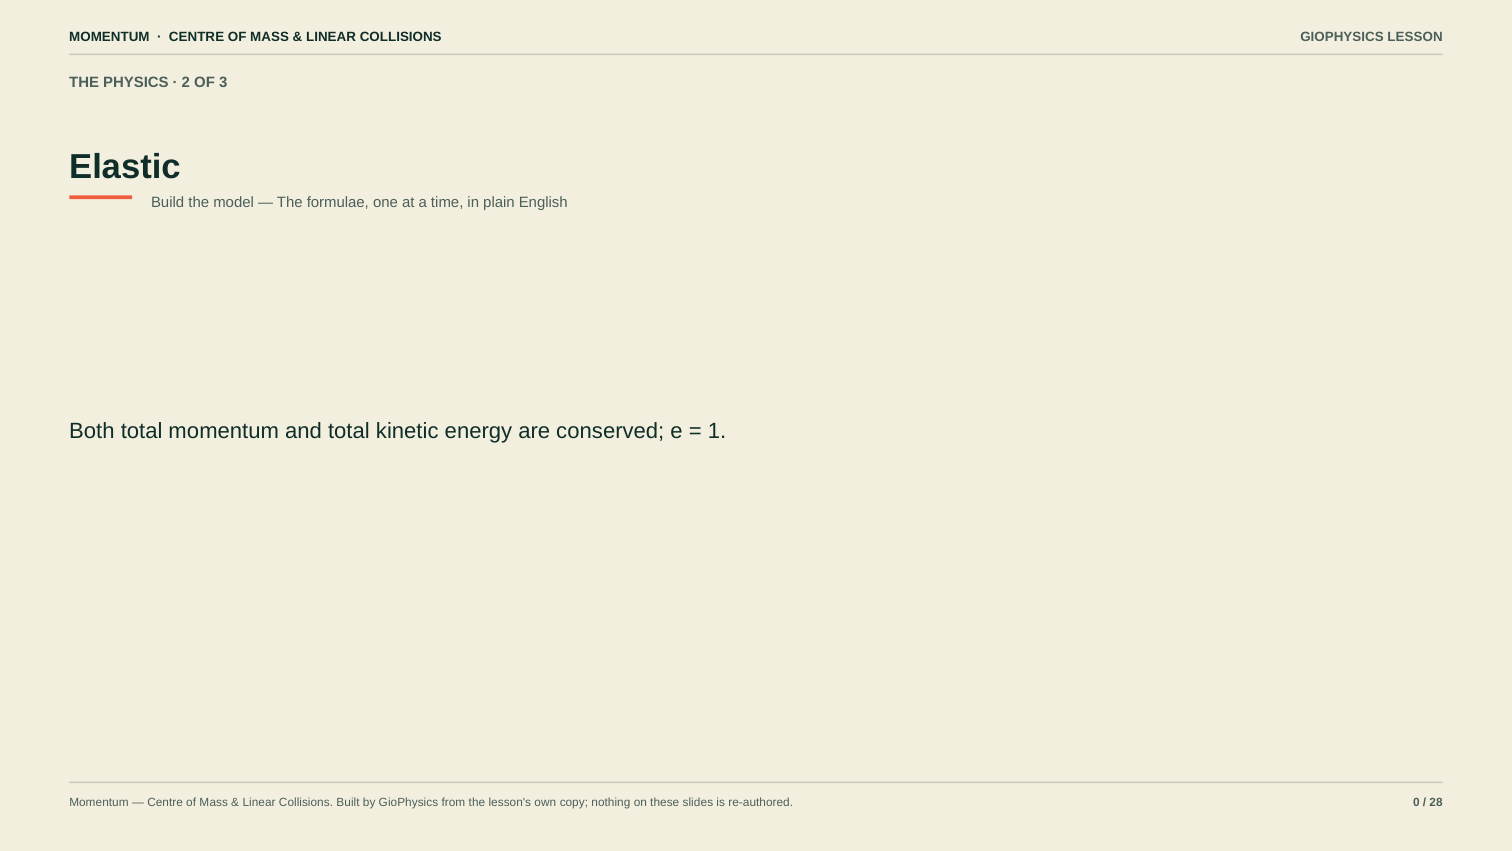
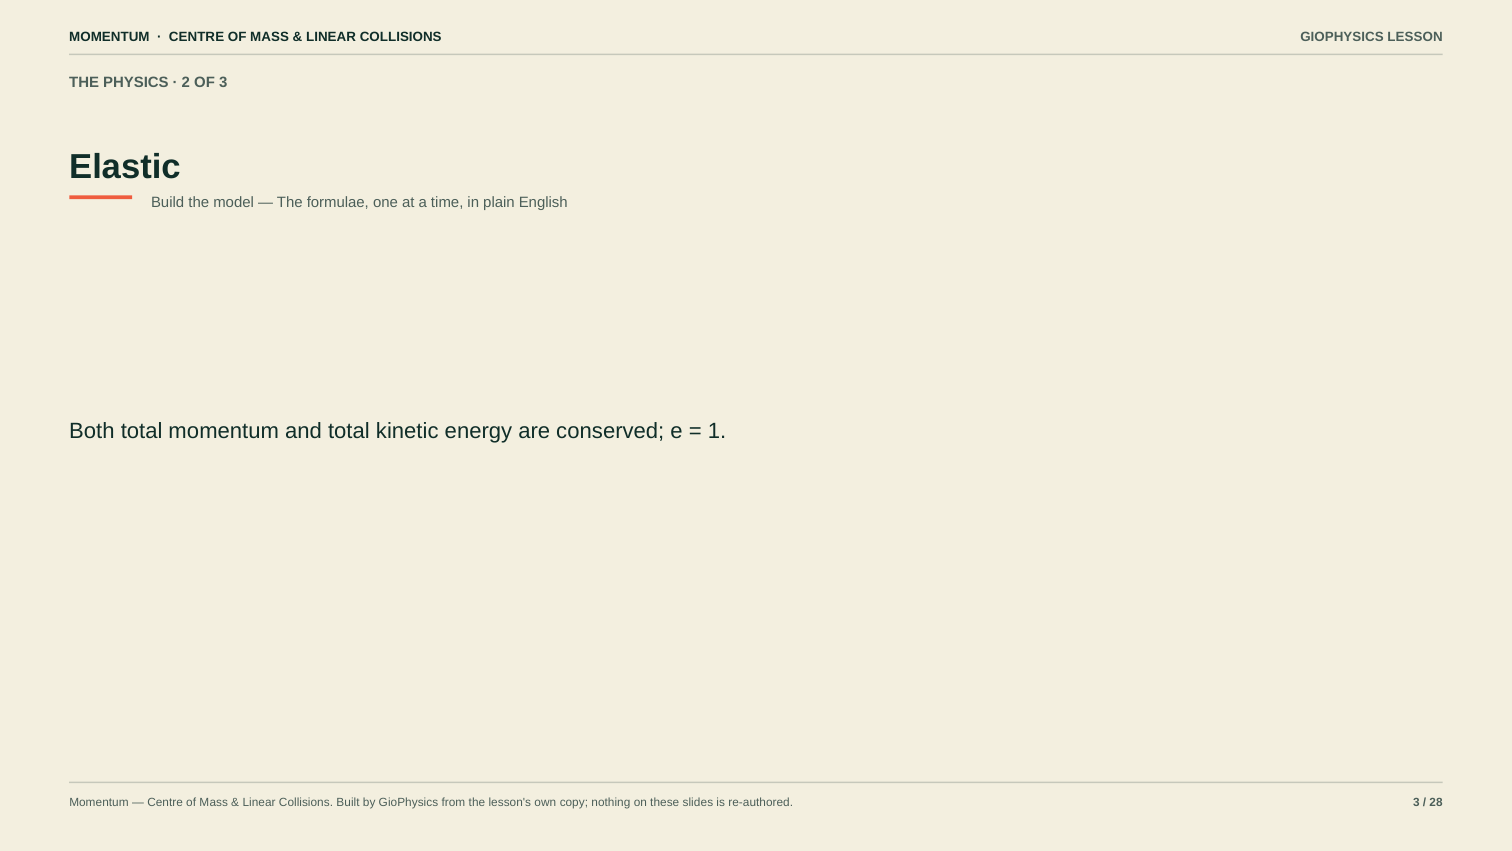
re-authored 0: 0 -> 3
